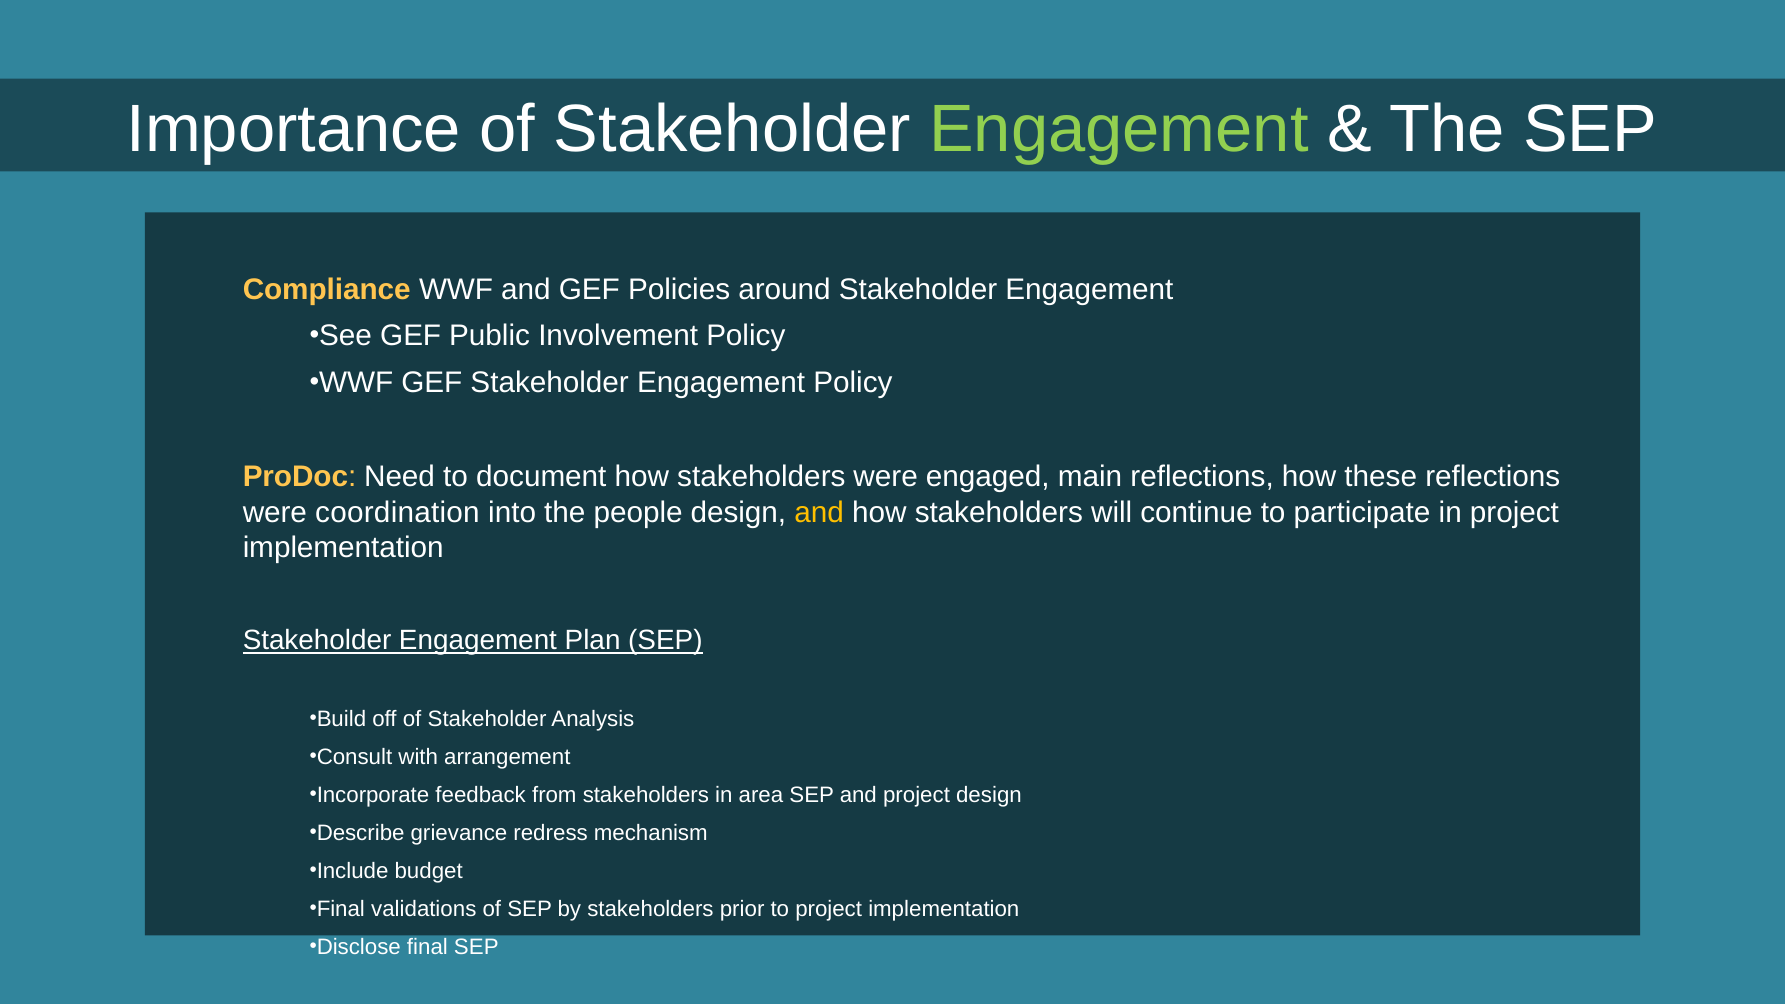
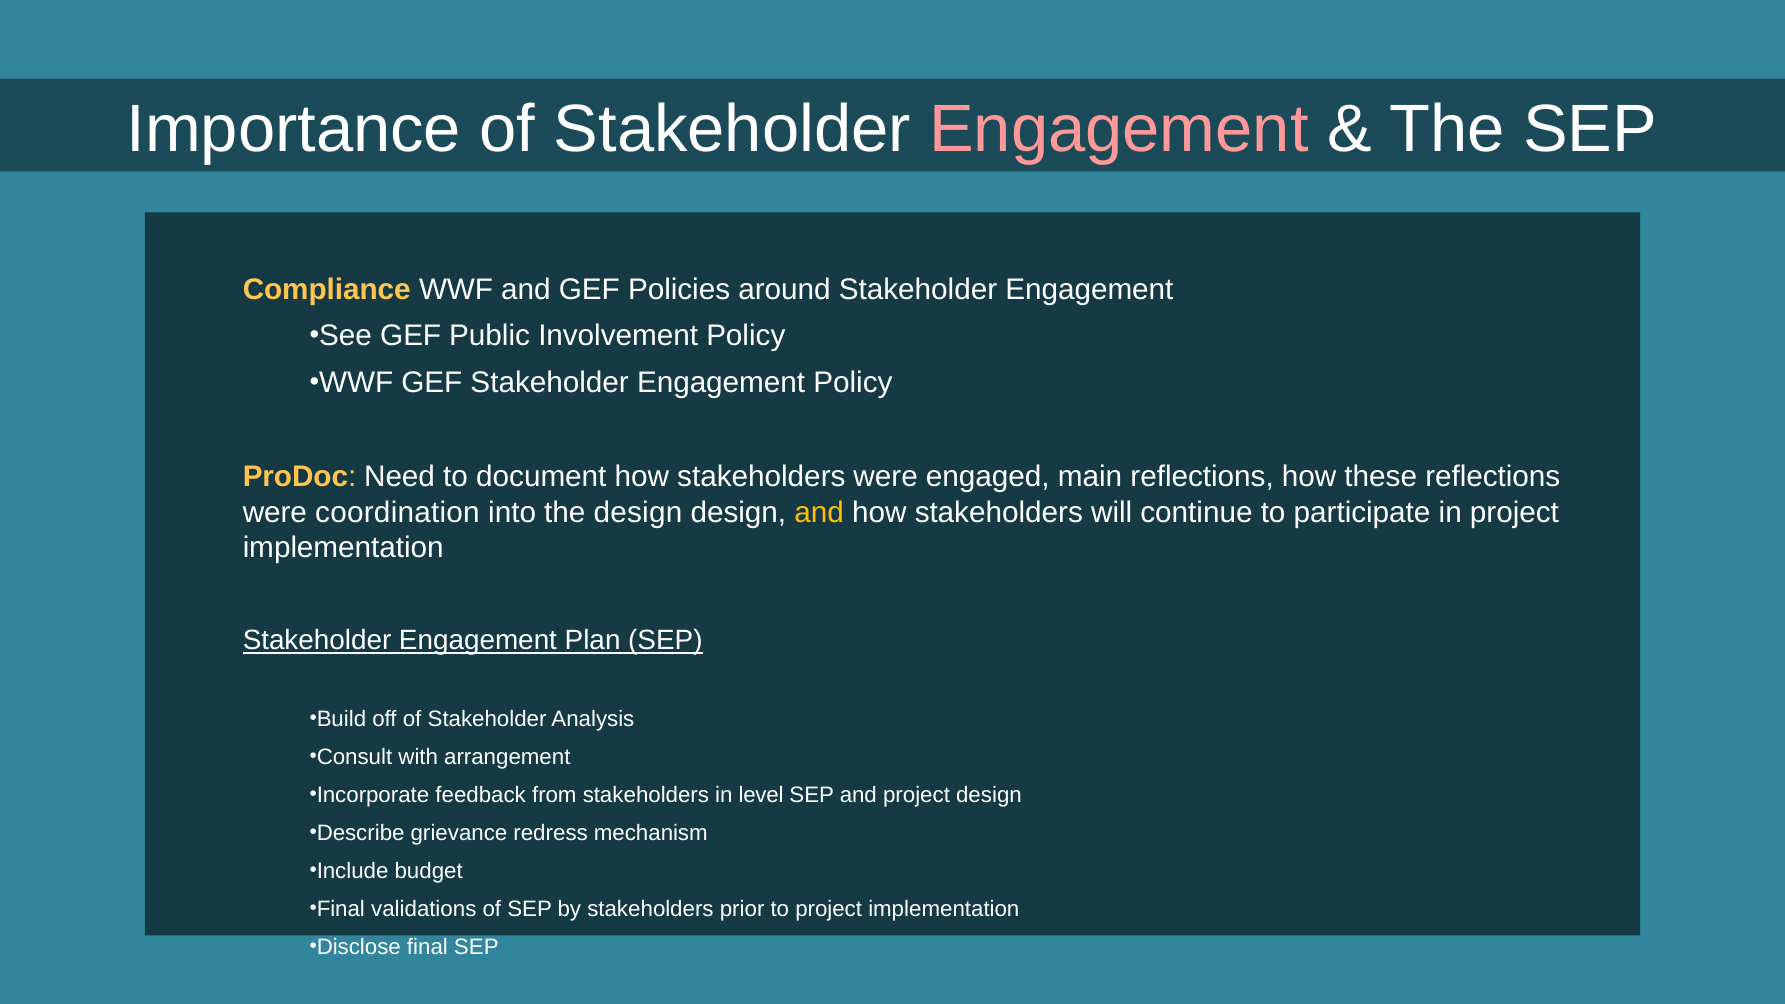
Engagement at (1119, 130) colour: light green -> pink
the people: people -> design
area: area -> level
